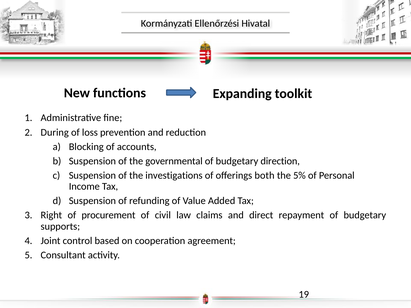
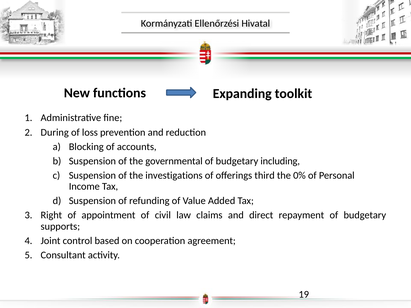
direction: direction -> including
both: both -> third
5%: 5% -> 0%
procurement: procurement -> appointment
